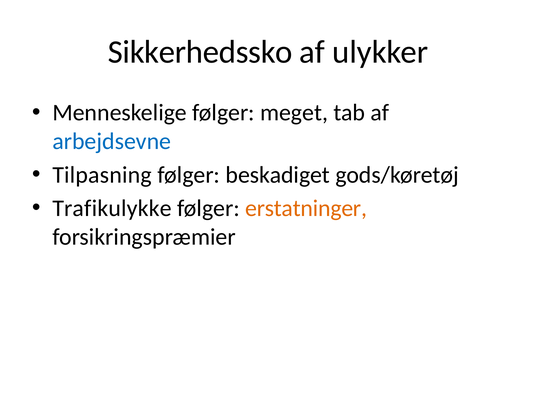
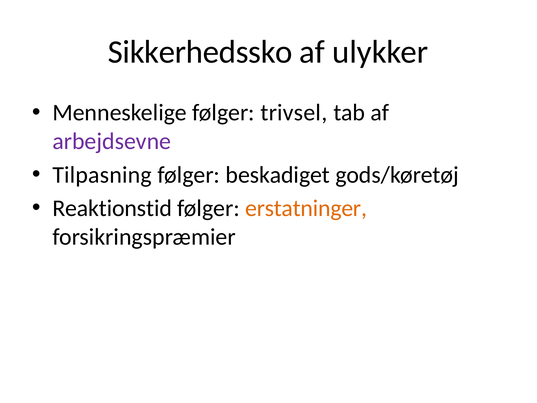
meget: meget -> trivsel
arbejdsevne colour: blue -> purple
Trafikulykke: Trafikulykke -> Reaktionstid
